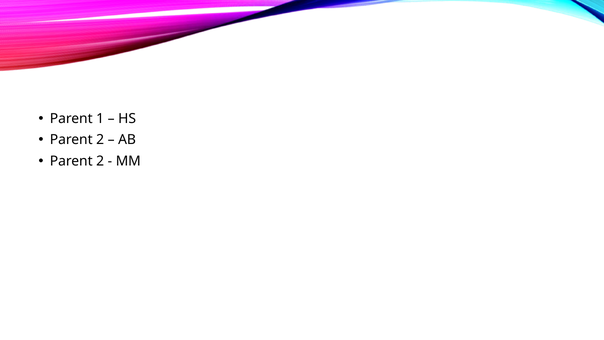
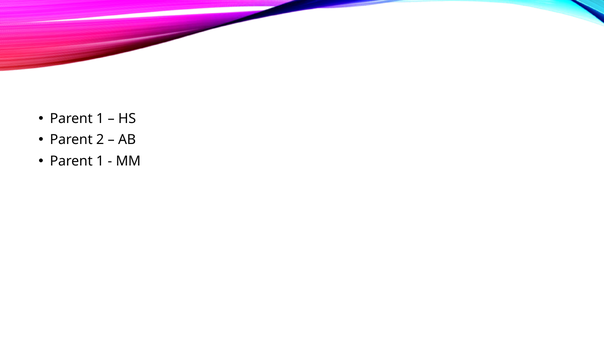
2 at (100, 161): 2 -> 1
